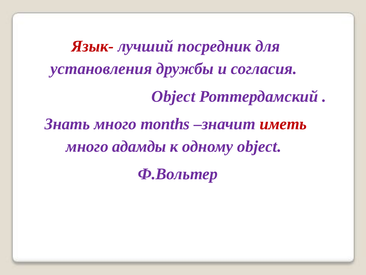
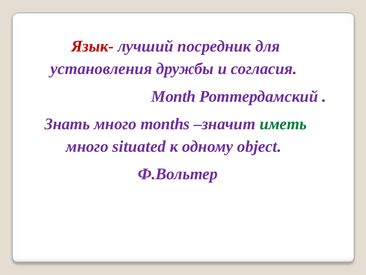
Object at (173, 96): Object -> Month
иметь colour: red -> green
адамды: адамды -> situated
